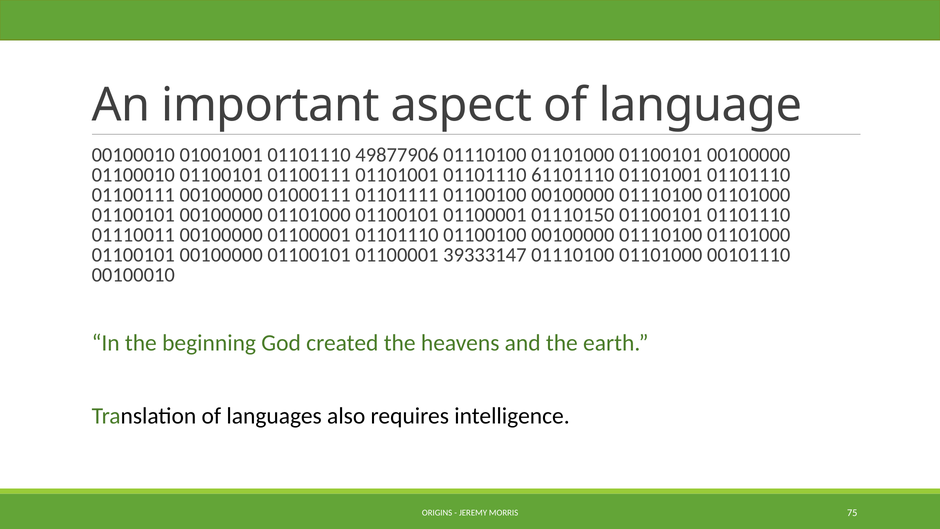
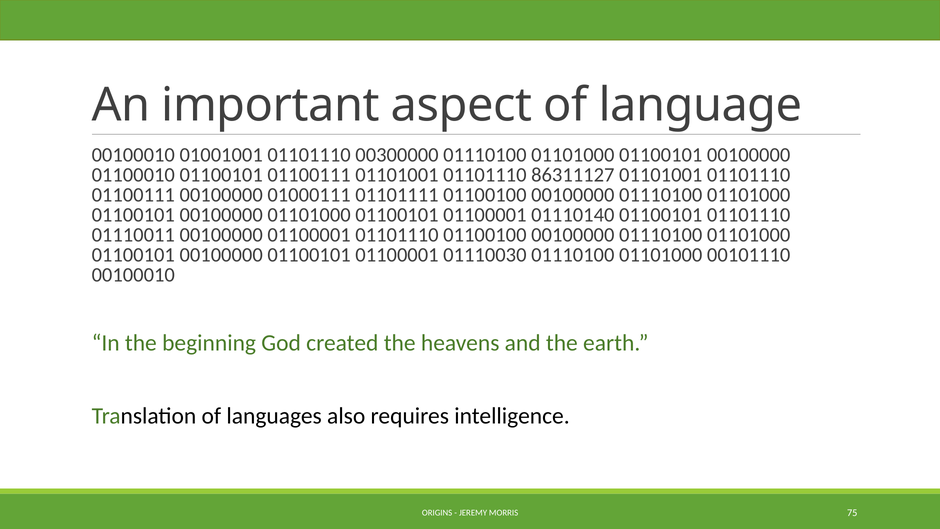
49877906: 49877906 -> 00300000
61101110: 61101110 -> 86311127
01110150: 01110150 -> 01110140
39333147: 39333147 -> 01110030
